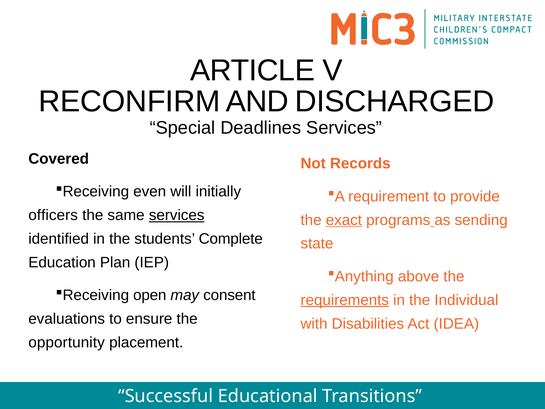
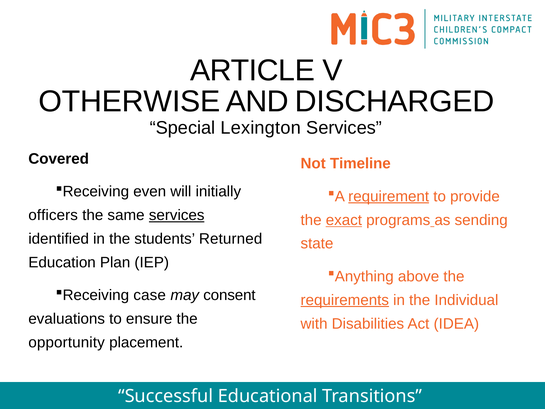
RECONFIRM: RECONFIRM -> OTHERWISE
Deadlines: Deadlines -> Lexington
Records: Records -> Timeline
requirement underline: none -> present
Complete: Complete -> Returned
open: open -> case
